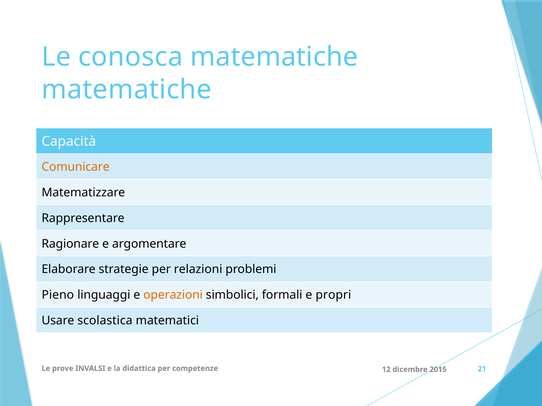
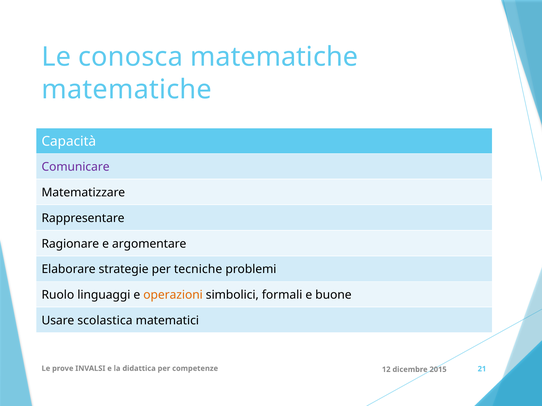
Comunicare colour: orange -> purple
relazioni: relazioni -> tecniche
Pieno: Pieno -> Ruolo
propri: propri -> buone
